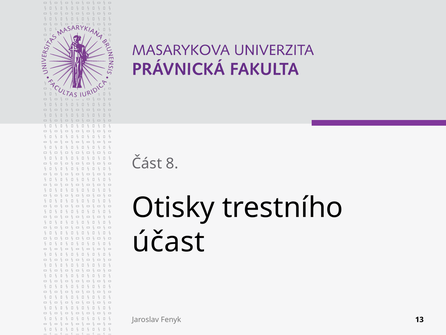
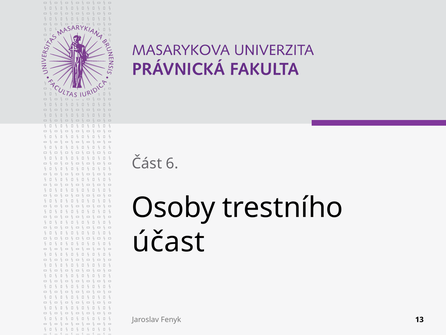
8: 8 -> 6
Otisky: Otisky -> Osoby
